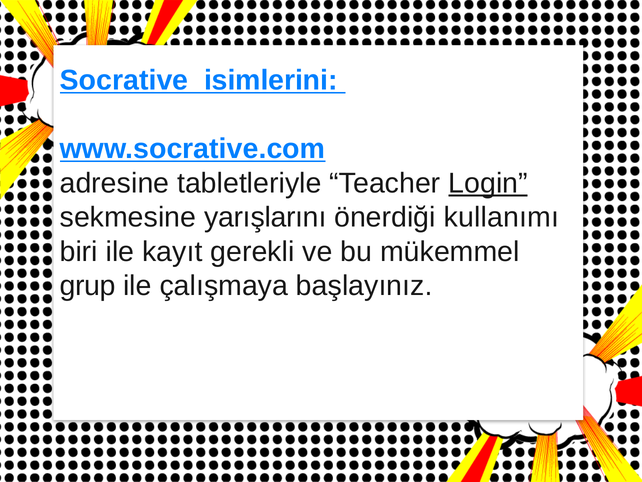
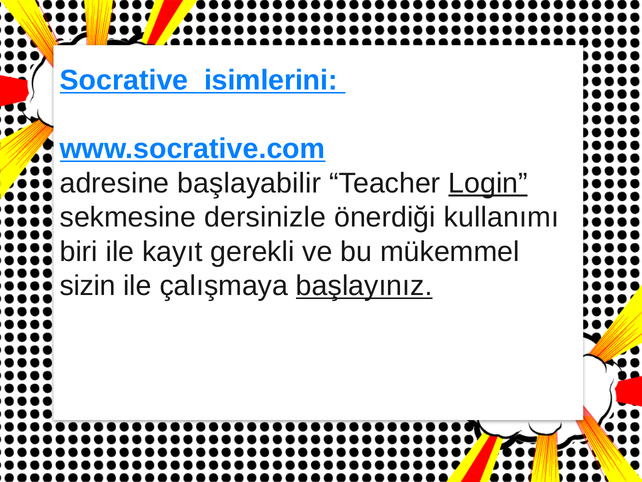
tabletleriyle: tabletleriyle -> başlayabilir
yarışlarını: yarışlarını -> dersinizle
grup: grup -> sizin
başlayınız underline: none -> present
